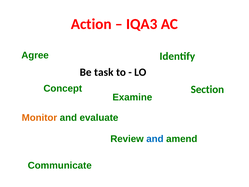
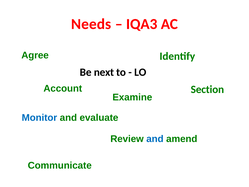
Action: Action -> Needs
task: task -> next
Concept: Concept -> Account
Monitor colour: orange -> blue
